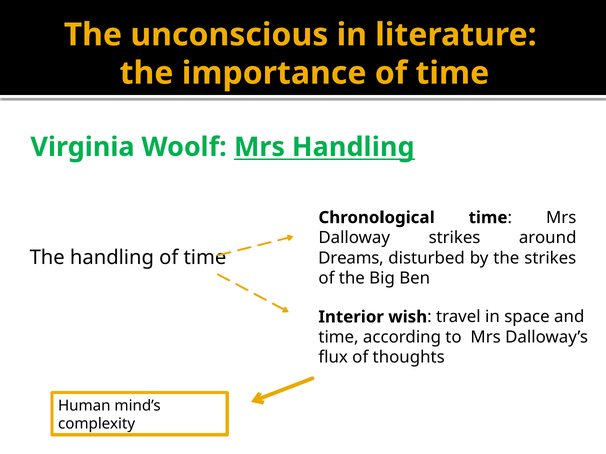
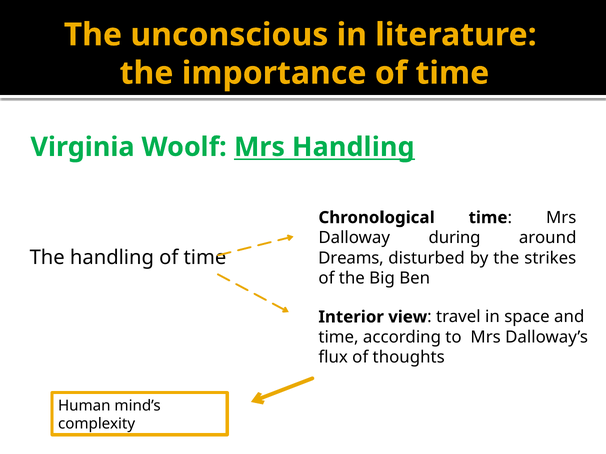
Dalloway strikes: strikes -> during
wish: wish -> view
